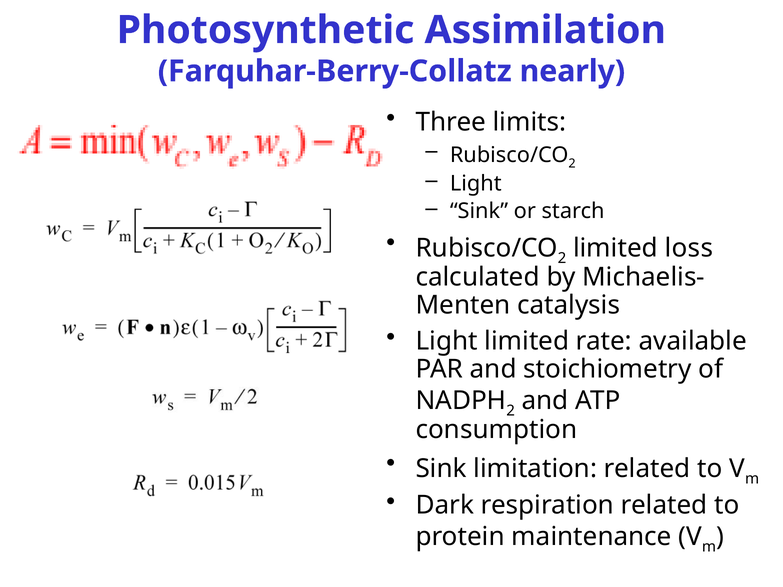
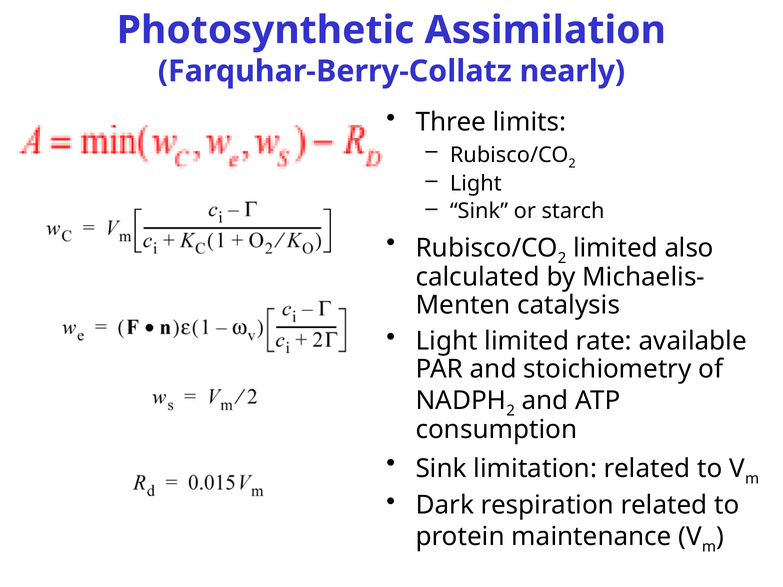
loss: loss -> also
